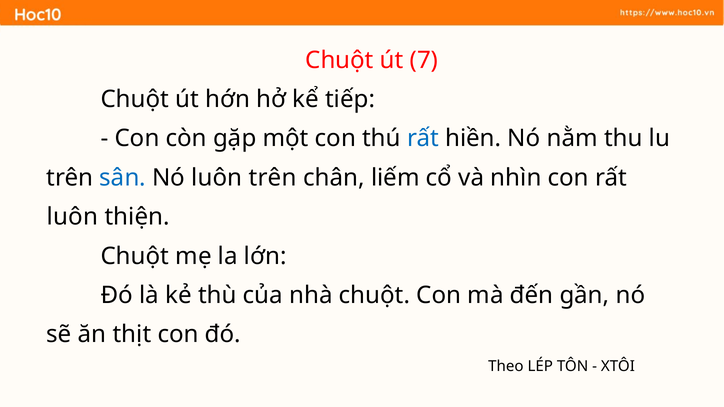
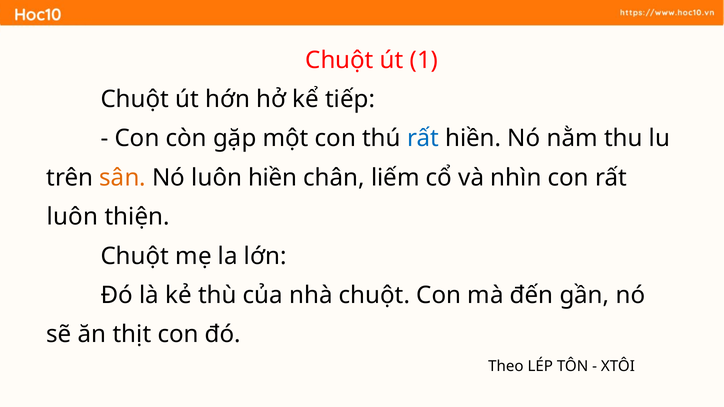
7: 7 -> 1
sân colour: blue -> orange
luôn trên: trên -> hiền
